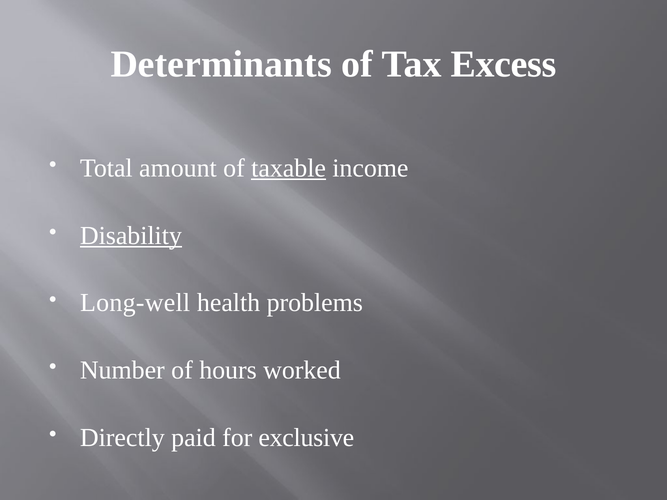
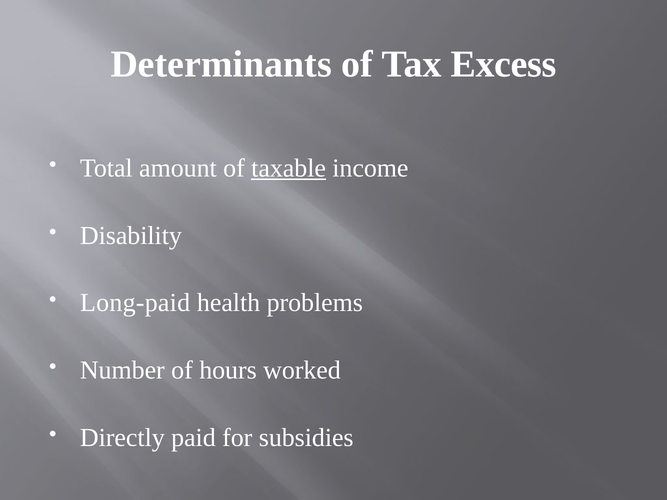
Disability underline: present -> none
Long-well: Long-well -> Long-paid
exclusive: exclusive -> subsidies
